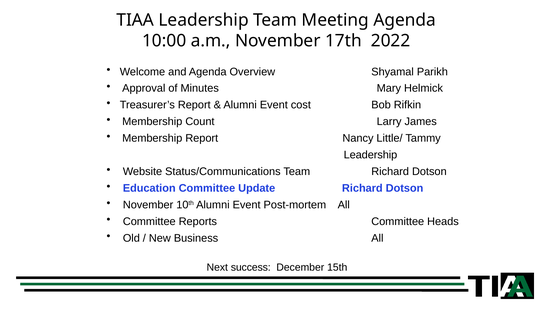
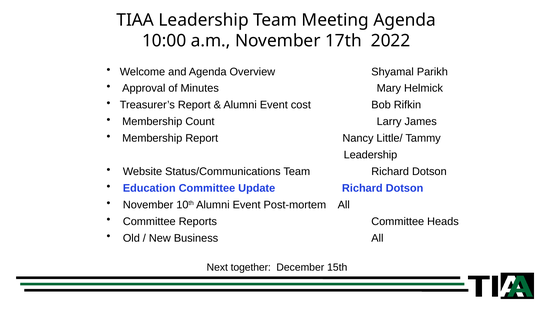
success: success -> together
